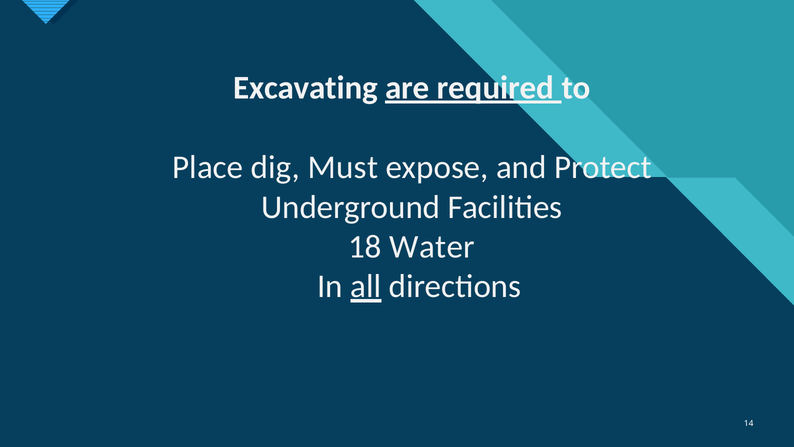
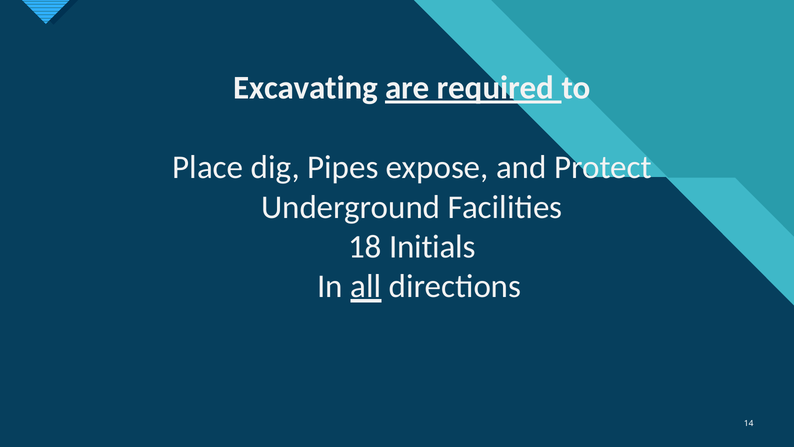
Must: Must -> Pipes
Water: Water -> Initials
